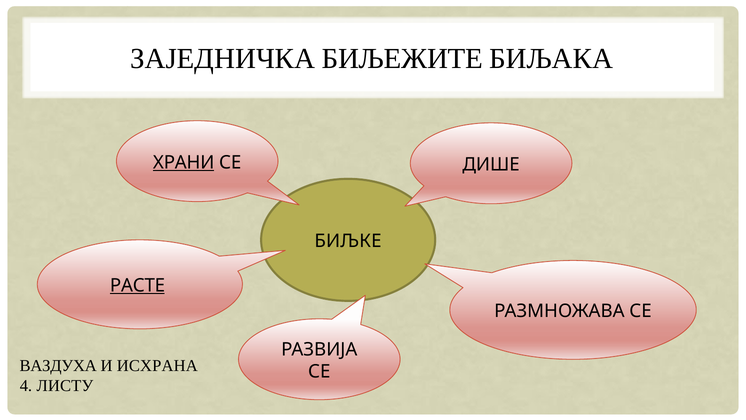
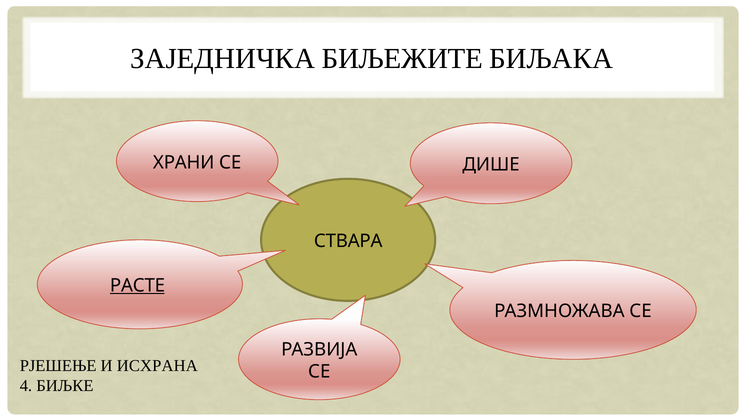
ХРАНИ underline: present -> none
БИЉКЕ: БИЉКЕ -> СТВАРА
ВАЗДУХА: ВАЗДУХА -> РЈЕШЕЊЕ
ЛИСТУ: ЛИСТУ -> БИЉКЕ
